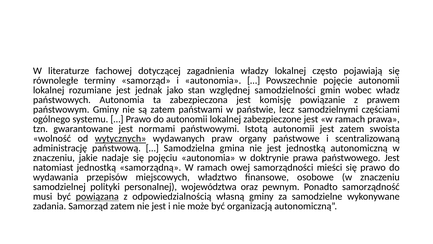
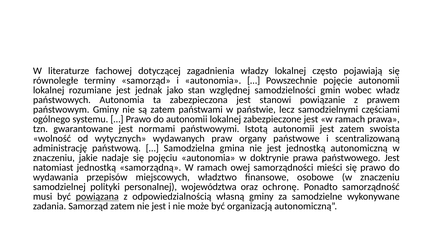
komisję: komisję -> stanowi
wytycznych underline: present -> none
pewnym: pewnym -> ochronę
